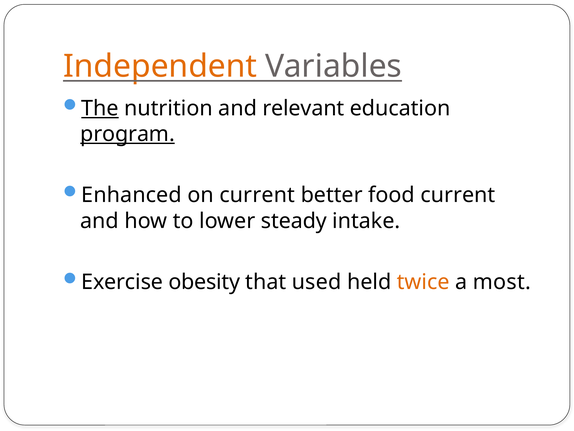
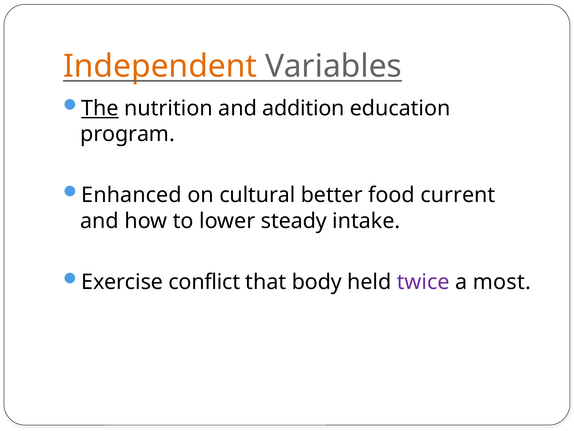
relevant: relevant -> addition
program underline: present -> none
on current: current -> cultural
obesity: obesity -> conflict
used: used -> body
twice colour: orange -> purple
